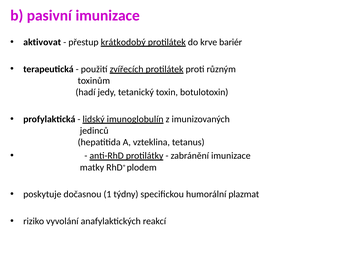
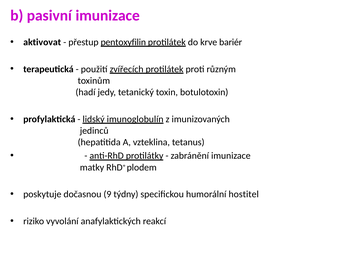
krátkodobý: krátkodobý -> pentoxyfilin
1: 1 -> 9
plazmat: plazmat -> hostitel
